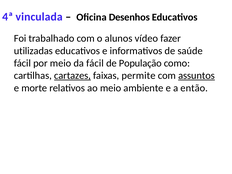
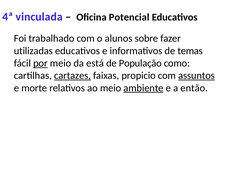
Desenhos: Desenhos -> Potencial
vídeo: vídeo -> sobre
saúde: saúde -> temas
por underline: none -> present
da fácil: fácil -> está
permite: permite -> propicio
ambiente underline: none -> present
